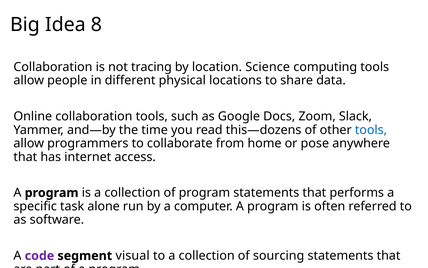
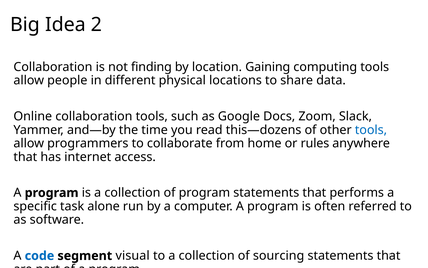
8: 8 -> 2
tracing: tracing -> finding
Science: Science -> Gaining
pose: pose -> rules
code colour: purple -> blue
